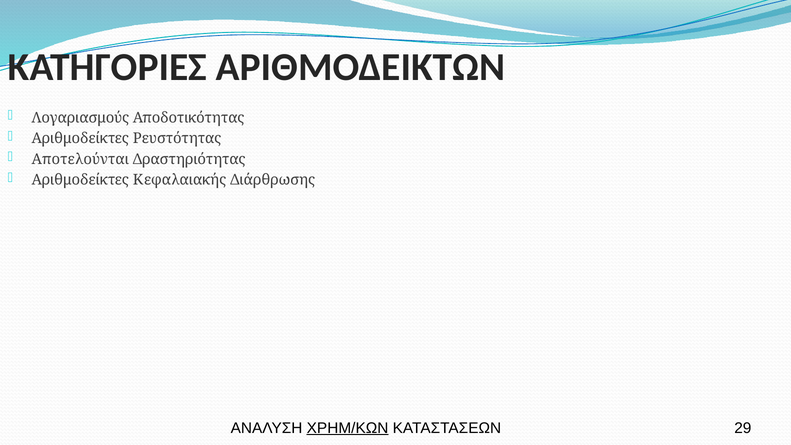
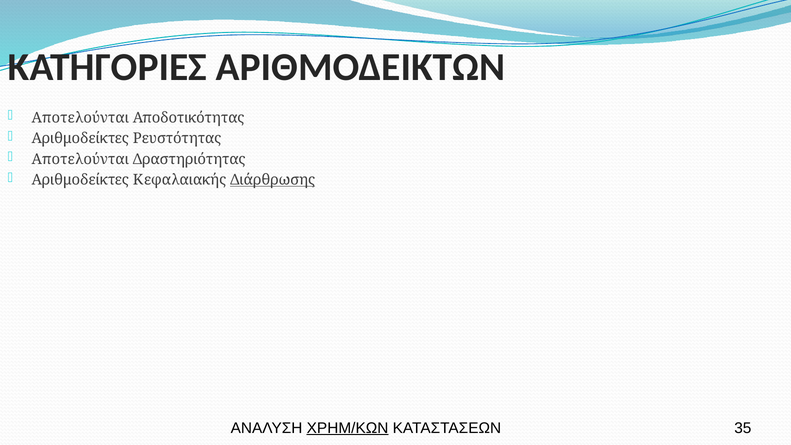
Λογαριασμούς at (80, 118): Λογαριασμούς -> Αποτελούνται
Διάρθρωσης underline: none -> present
29: 29 -> 35
